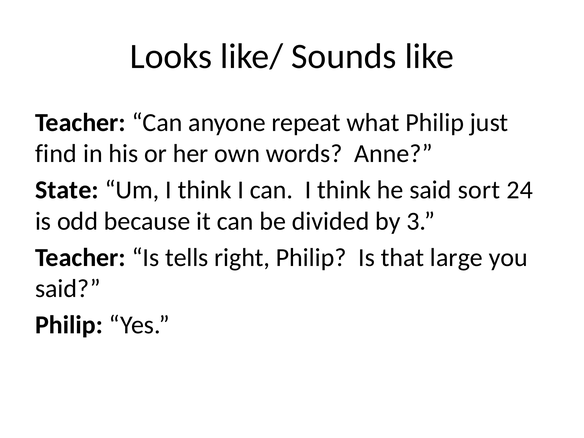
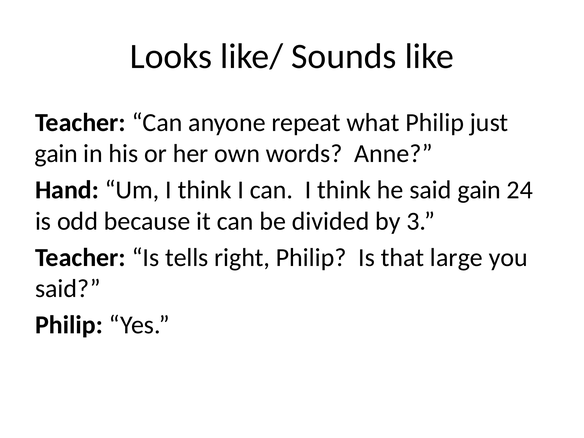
find at (56, 154): find -> gain
State: State -> Hand
said sort: sort -> gain
